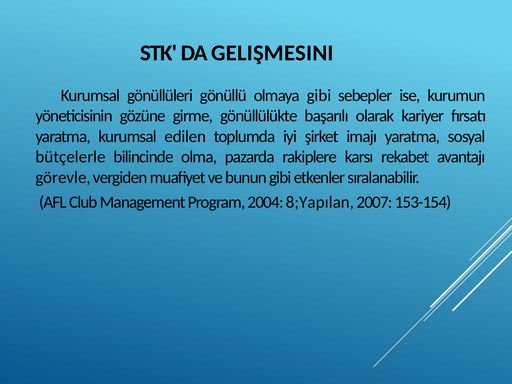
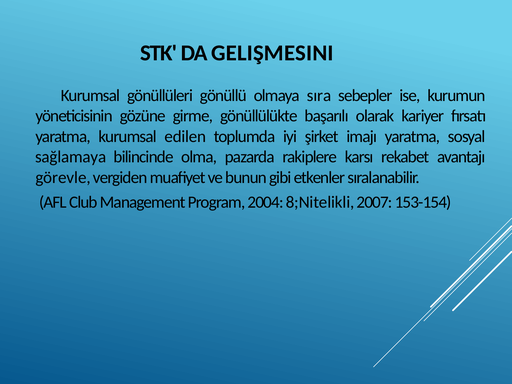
olmaya gibi: gibi -> sıra
bütçelerle: bütçelerle -> sağlamaya
8;Yapılan: 8;Yapılan -> 8;Nitelikli
